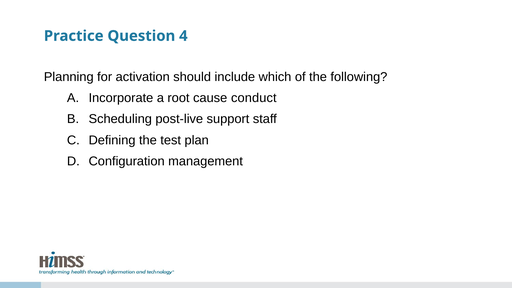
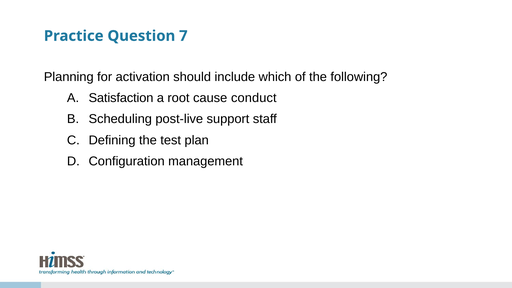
4: 4 -> 7
Incorporate: Incorporate -> Satisfaction
